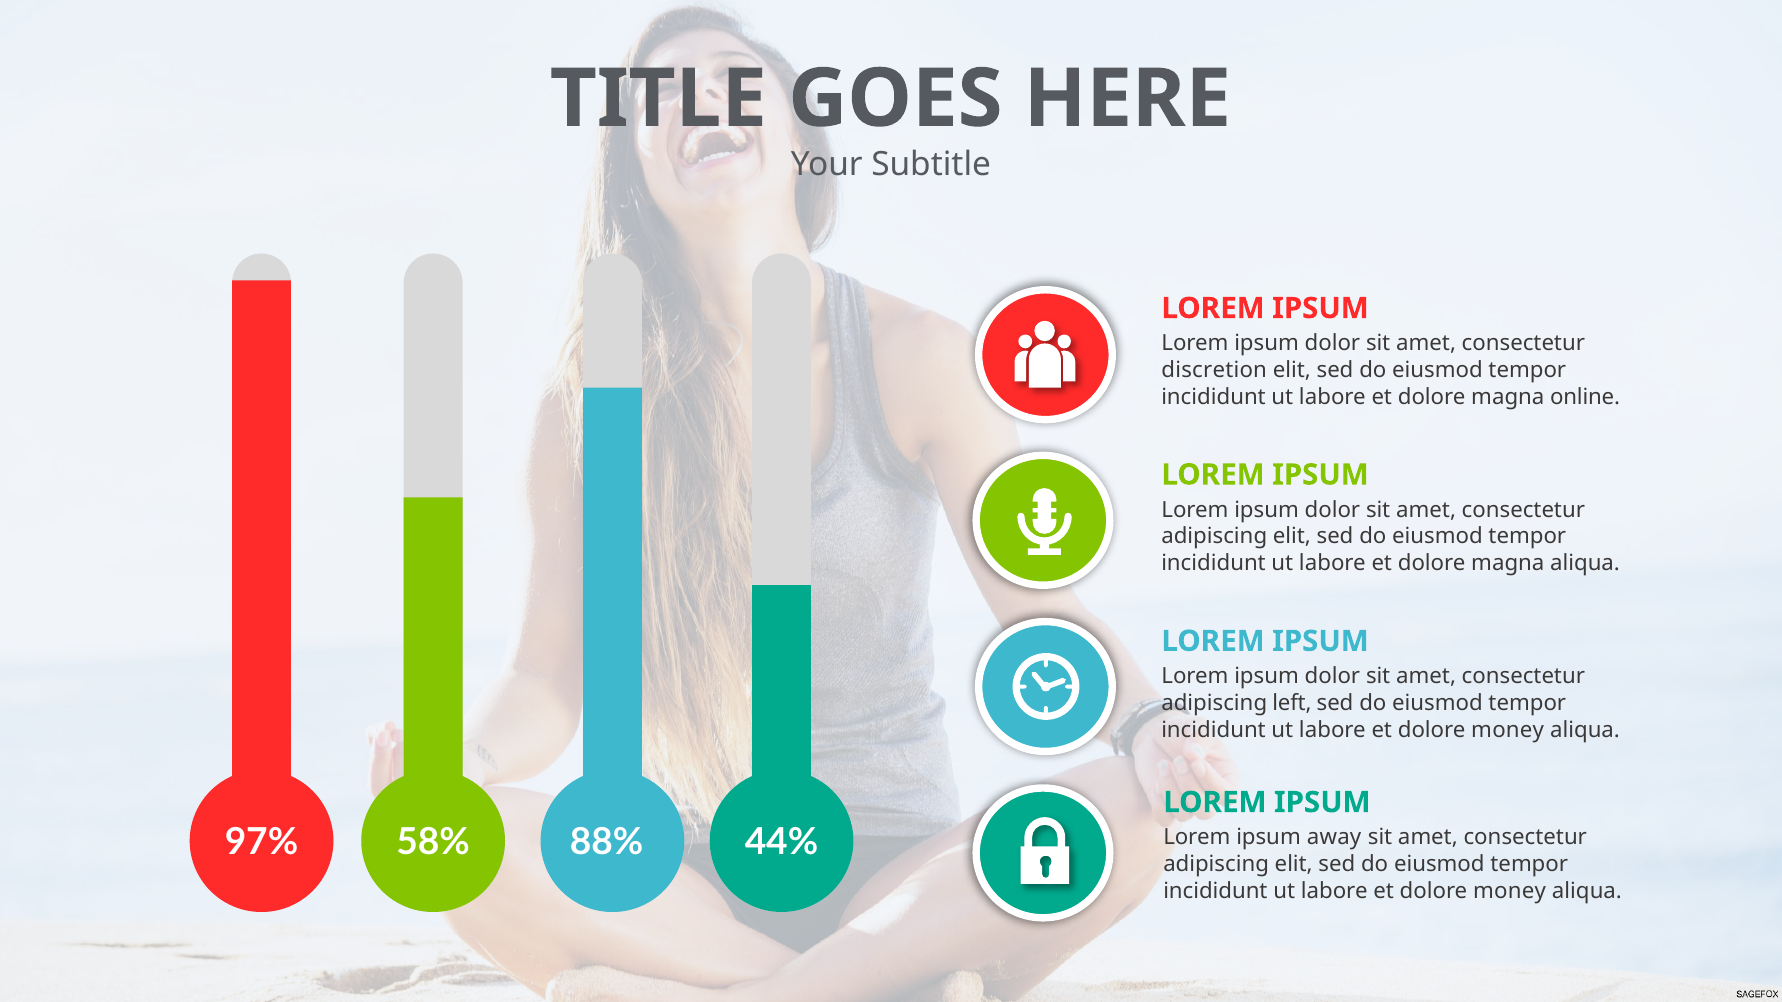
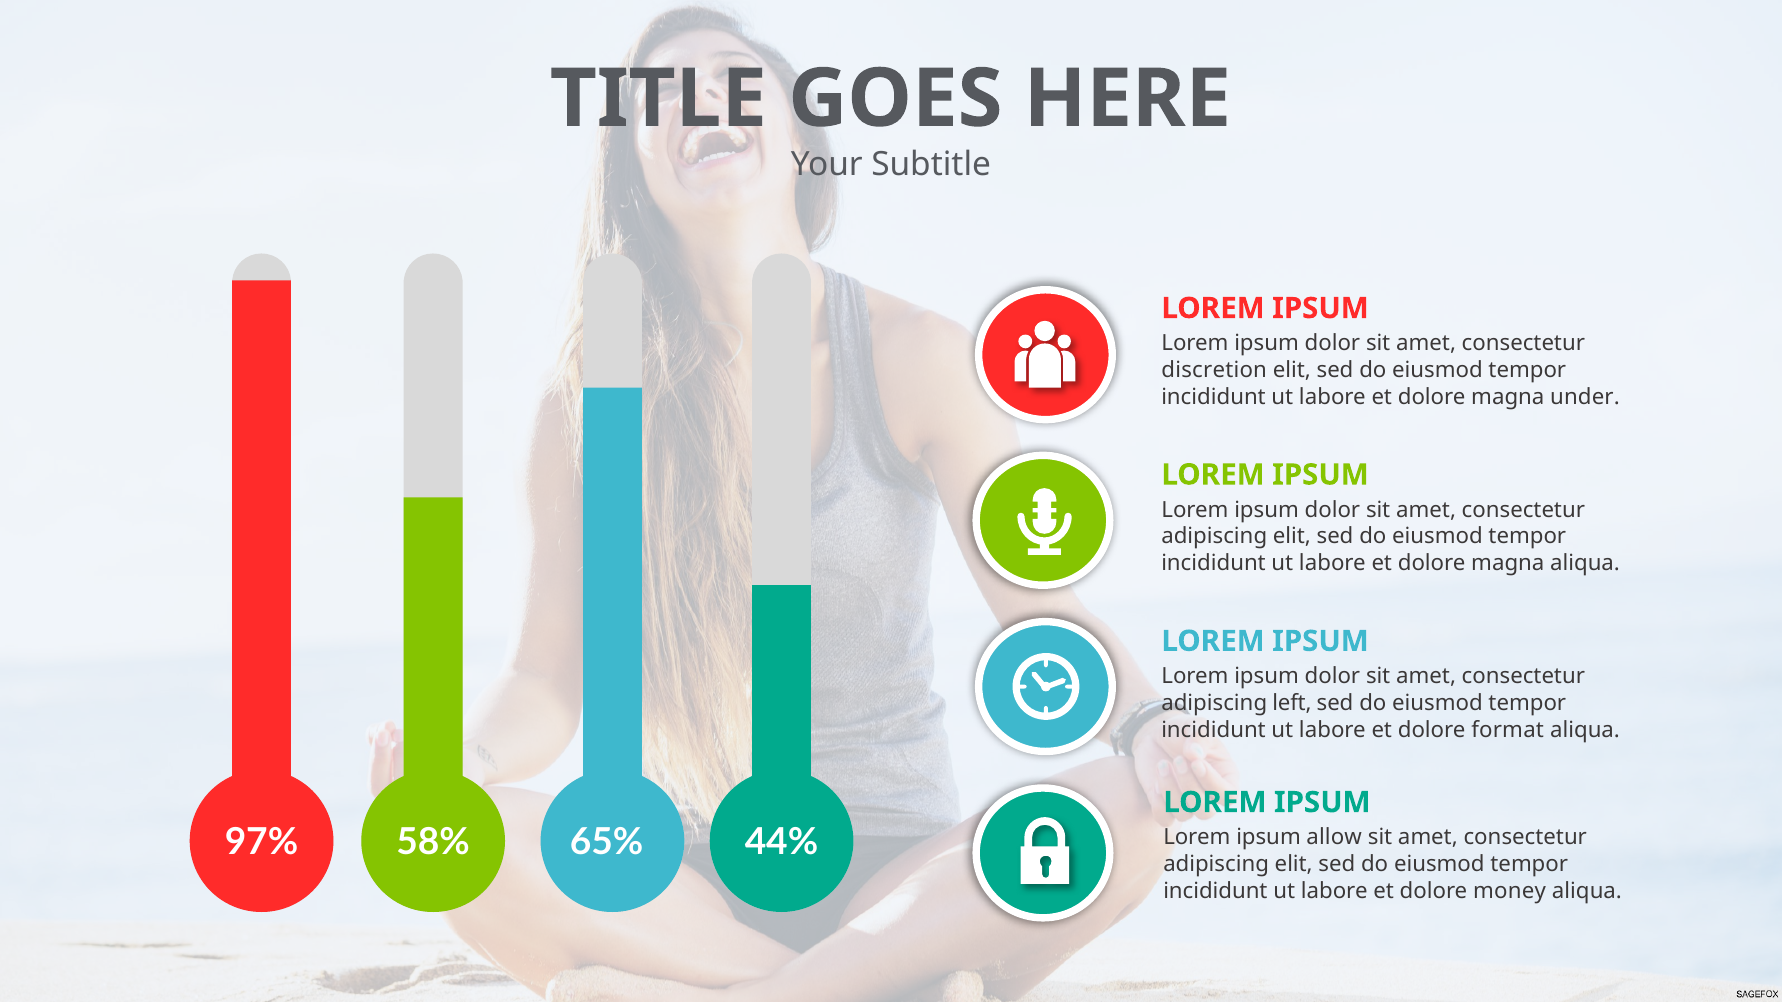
online: online -> under
money at (1508, 730): money -> format
88%: 88% -> 65%
away: away -> allow
